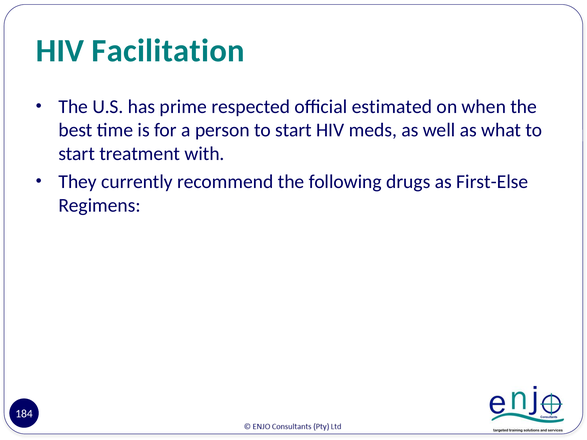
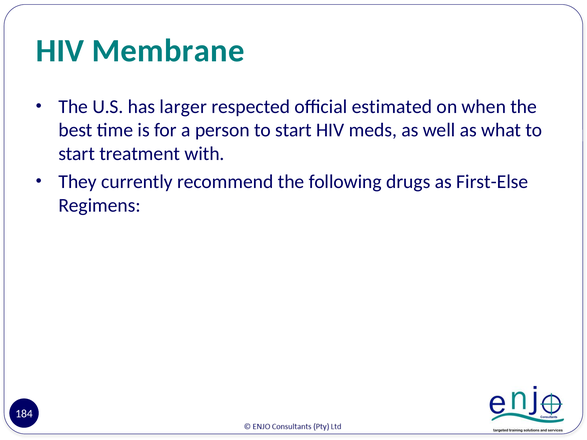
Facilitation: Facilitation -> Membrane
prime: prime -> larger
